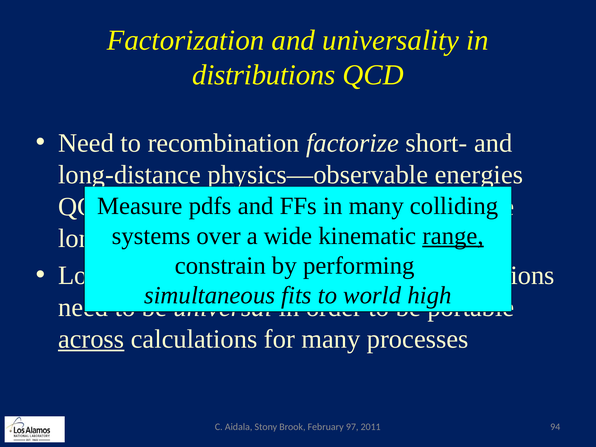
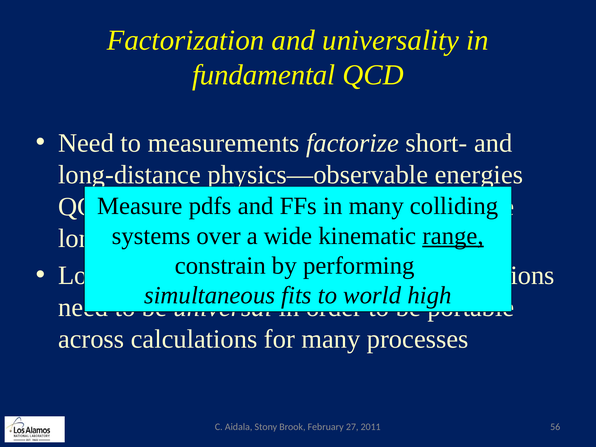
distributions: distributions -> fundamental
recombination: recombination -> measurements
across underline: present -> none
97: 97 -> 27
94: 94 -> 56
